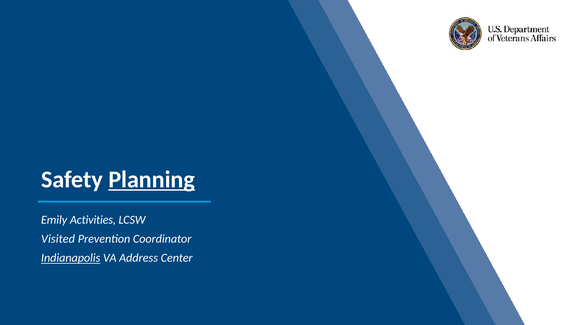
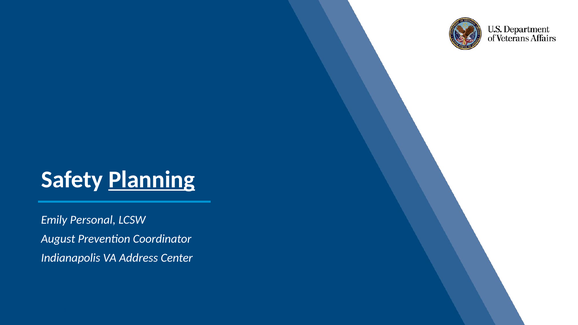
Activities: Activities -> Personal
Visited: Visited -> August
Indianapolis underline: present -> none
